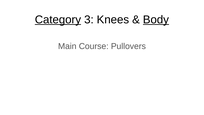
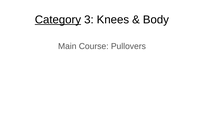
Body underline: present -> none
